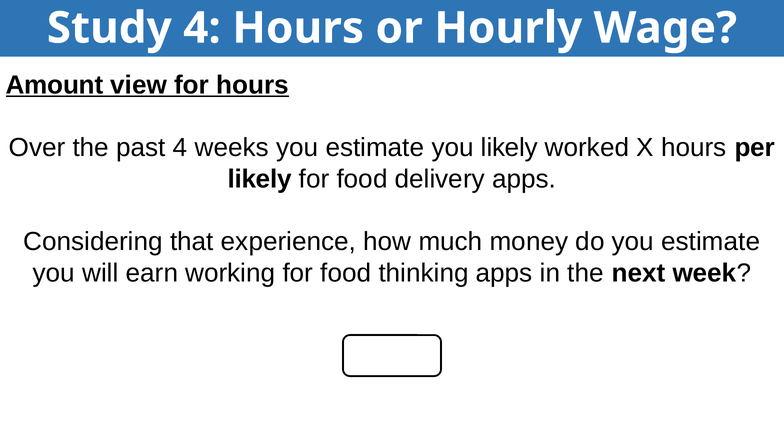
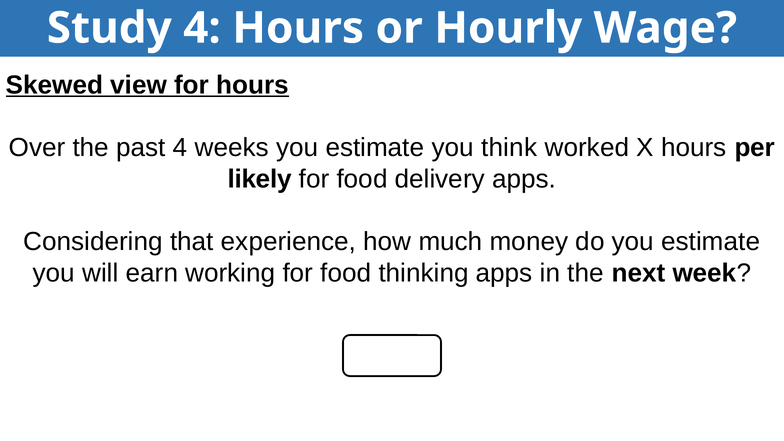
Amount: Amount -> Skewed
you likely: likely -> think
